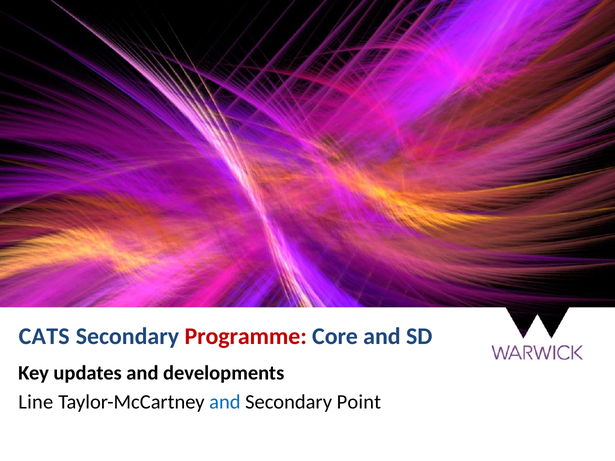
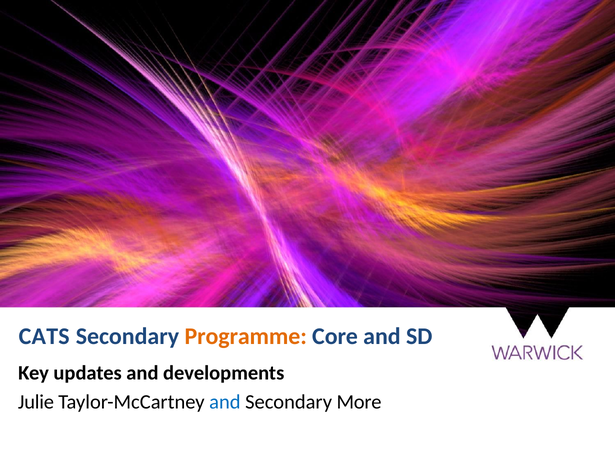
Programme colour: red -> orange
Line: Line -> Julie
Point: Point -> More
